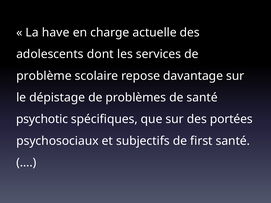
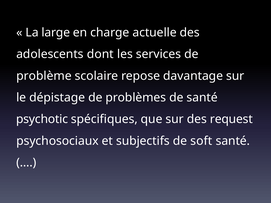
have: have -> large
portées: portées -> request
first: first -> soft
